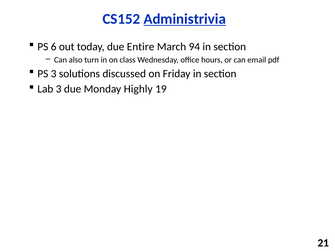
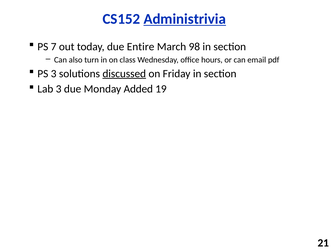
6: 6 -> 7
94: 94 -> 98
discussed underline: none -> present
Highly: Highly -> Added
